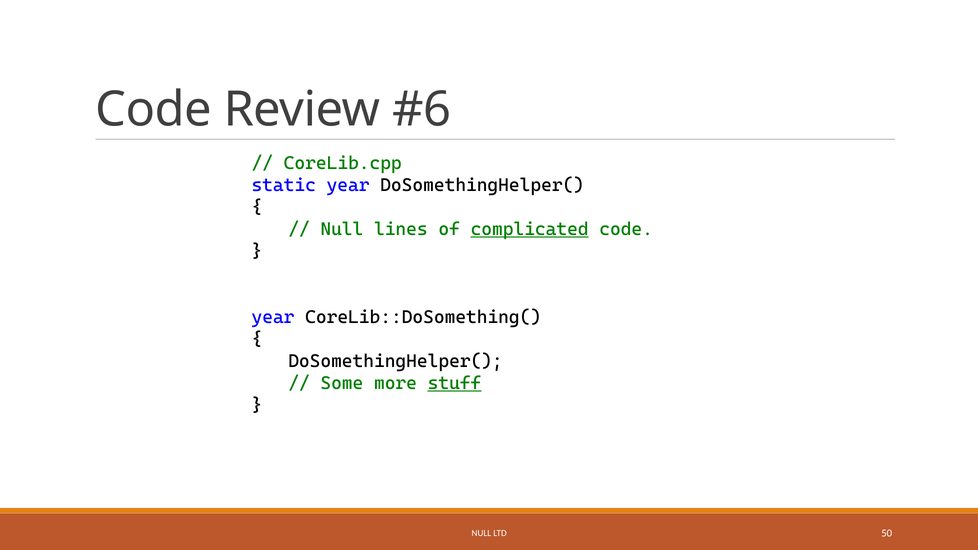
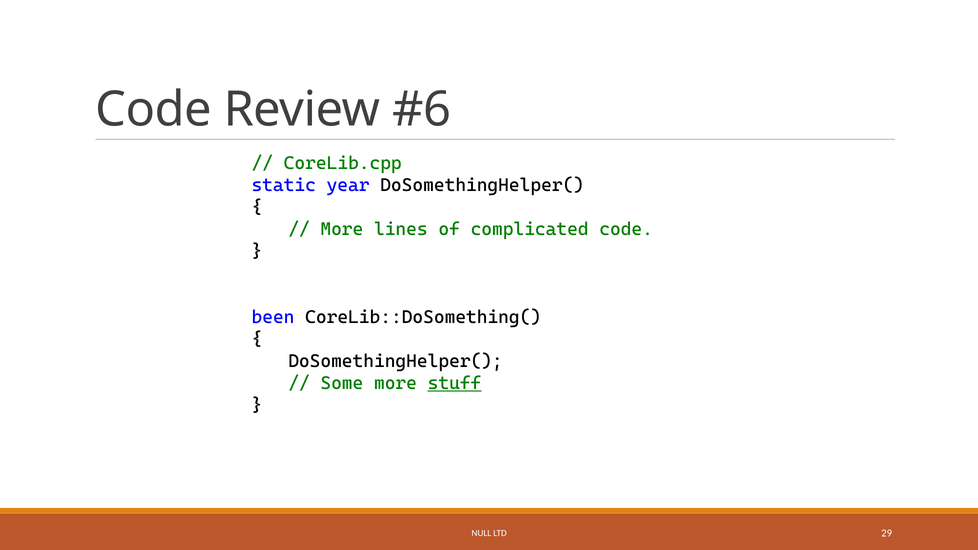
Null at (342, 229): Null -> More
complicated underline: present -> none
year at (273, 317): year -> been
50: 50 -> 29
